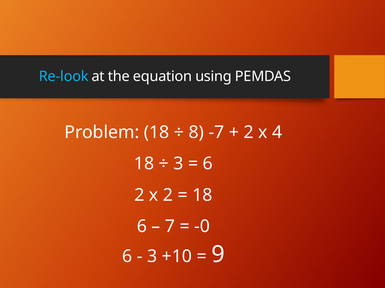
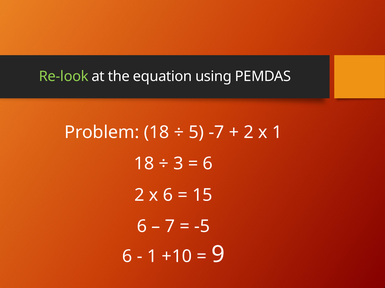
Re-look colour: light blue -> light green
8: 8 -> 5
x 4: 4 -> 1
x 2: 2 -> 6
18 at (202, 195): 18 -> 15
-0: -0 -> -5
3 at (152, 257): 3 -> 1
